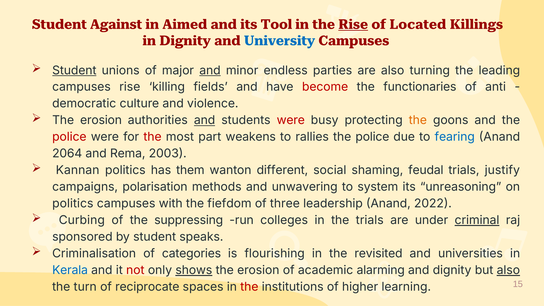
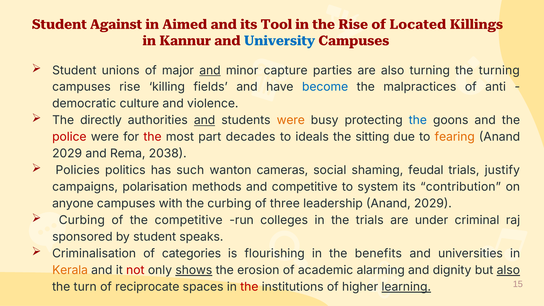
Rise at (353, 24) underline: present -> none
in Dignity: Dignity -> Kannur
Student at (74, 70) underline: present -> none
endless: endless -> capture
the leading: leading -> turning
become colour: red -> blue
functionaries: functionaries -> malpractices
erosion at (101, 120): erosion -> directly
were at (291, 120) colour: red -> orange
the at (418, 120) colour: orange -> blue
weakens: weakens -> decades
rallies: rallies -> ideals
police at (372, 137): police -> sitting
fearing colour: blue -> orange
2064 at (67, 154): 2064 -> 2029
2003: 2003 -> 2038
Kannan: Kannan -> Policies
them: them -> such
different: different -> cameras
and unwavering: unwavering -> competitive
unreasoning: unreasoning -> contribution
politics at (73, 204): politics -> anyone
the fiefdom: fiefdom -> curbing
leadership Anand 2022: 2022 -> 2029
the suppressing: suppressing -> competitive
criminal underline: present -> none
revisited: revisited -> benefits
Kerala colour: blue -> orange
learning underline: none -> present
